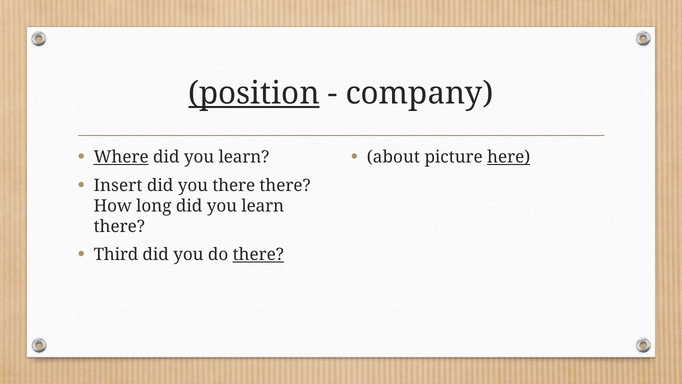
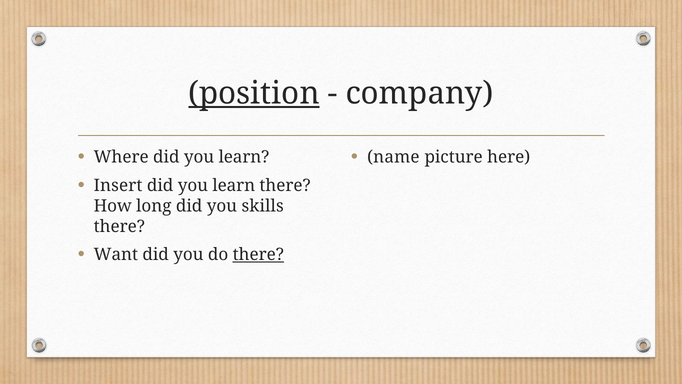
Where underline: present -> none
about: about -> name
here underline: present -> none
there at (234, 185): there -> learn
long did you learn: learn -> skills
Third: Third -> Want
